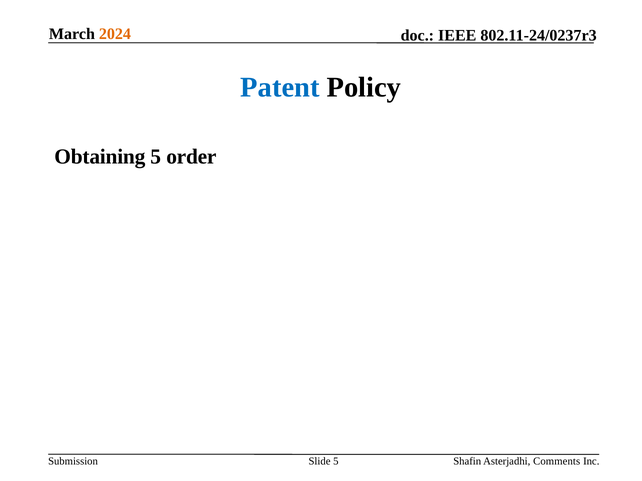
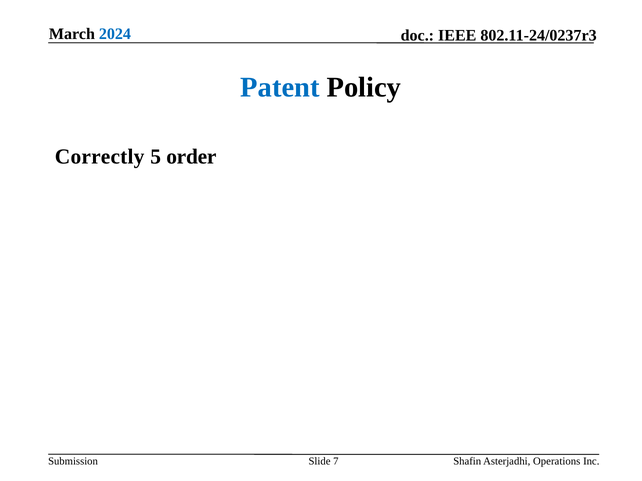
2024 colour: orange -> blue
Obtaining: Obtaining -> Correctly
Slide 5: 5 -> 7
Comments: Comments -> Operations
